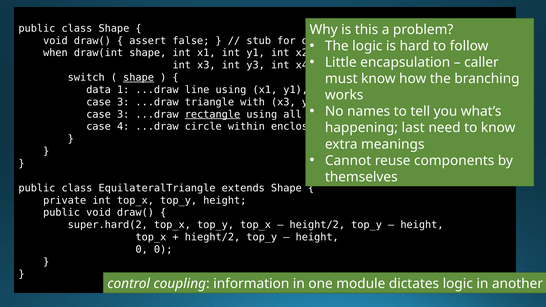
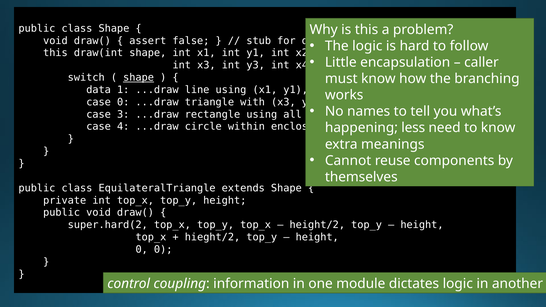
when at (55, 53): when -> this
3 at (123, 102): 3 -> 0
rectangle at (212, 114) underline: present -> none
last: last -> less
